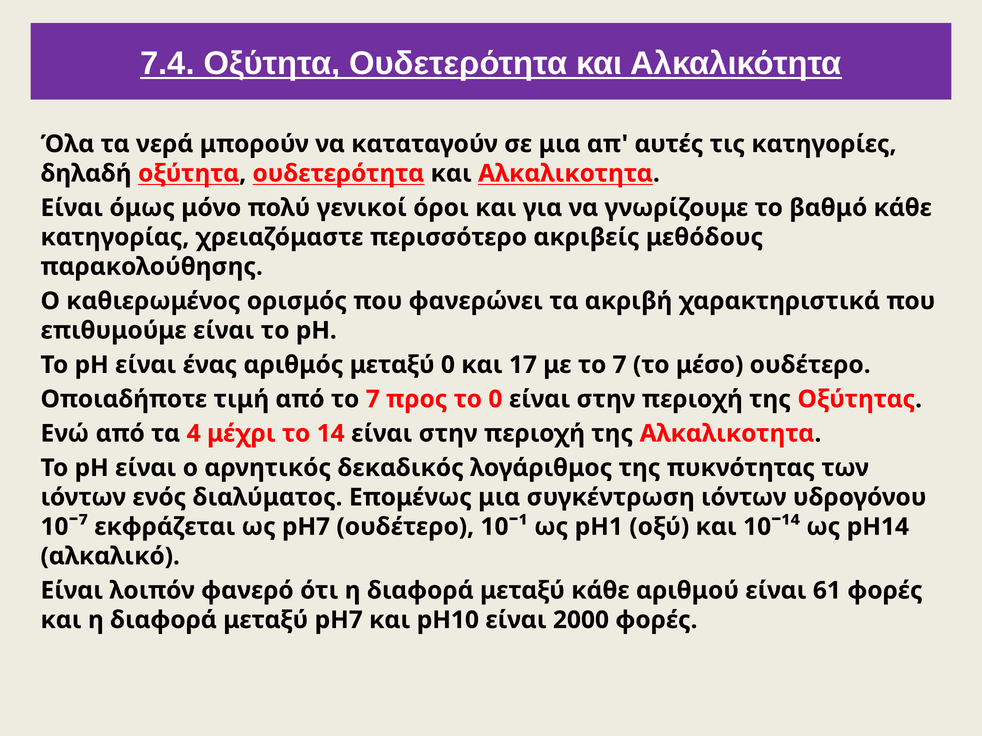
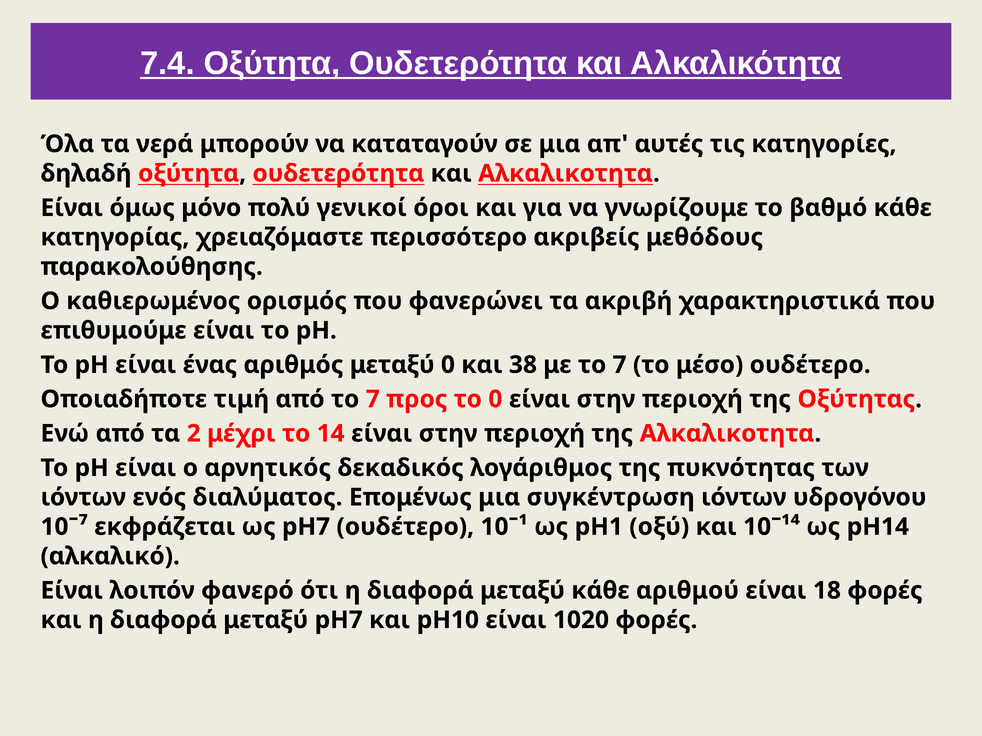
17: 17 -> 38
4: 4 -> 2
61: 61 -> 18
2000: 2000 -> 1020
